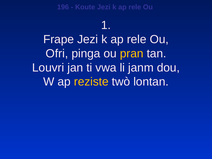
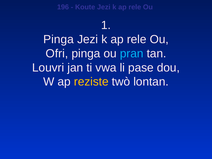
Frape at (59, 39): Frape -> Pinga
pran colour: yellow -> light blue
janm: janm -> pase
